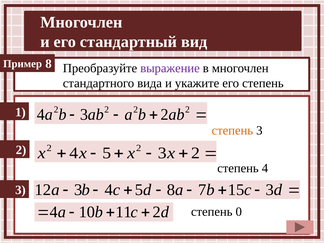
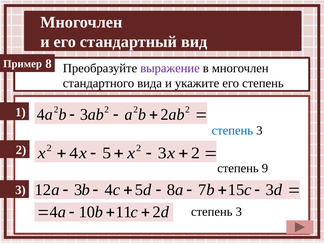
степень at (232, 131) colour: orange -> blue
степень 4: 4 -> 9
0 at (239, 212): 0 -> 3
